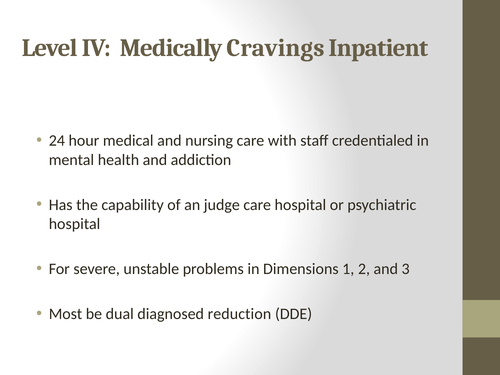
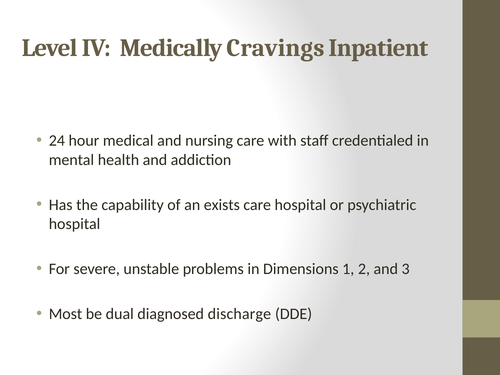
judge: judge -> exists
reduction: reduction -> discharge
